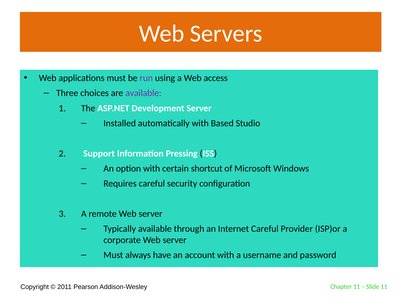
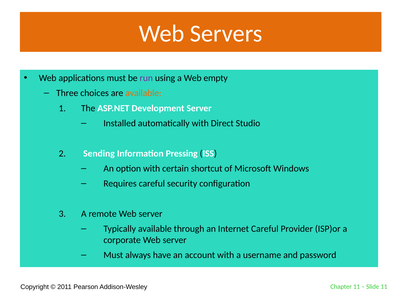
access: access -> empty
available at (143, 93) colour: purple -> orange
Based: Based -> Direct
Support: Support -> Sending
